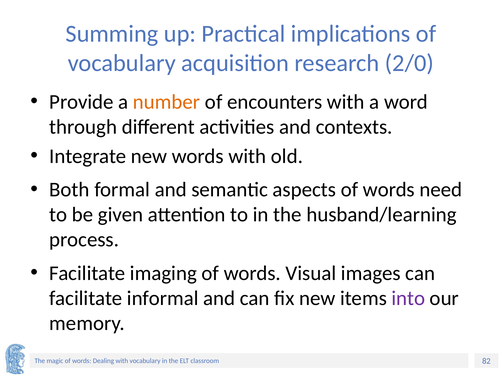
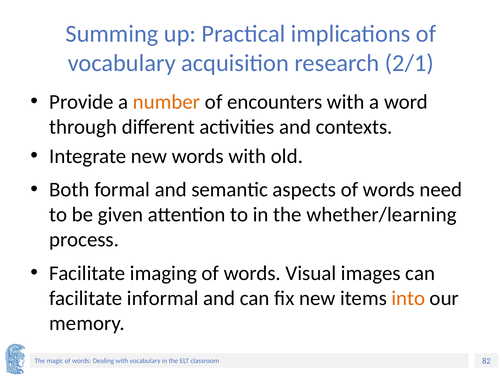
2/0: 2/0 -> 2/1
husband/learning: husband/learning -> whether/learning
into colour: purple -> orange
